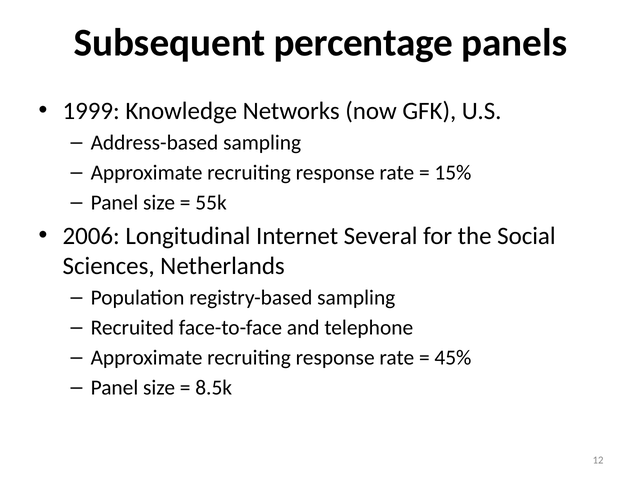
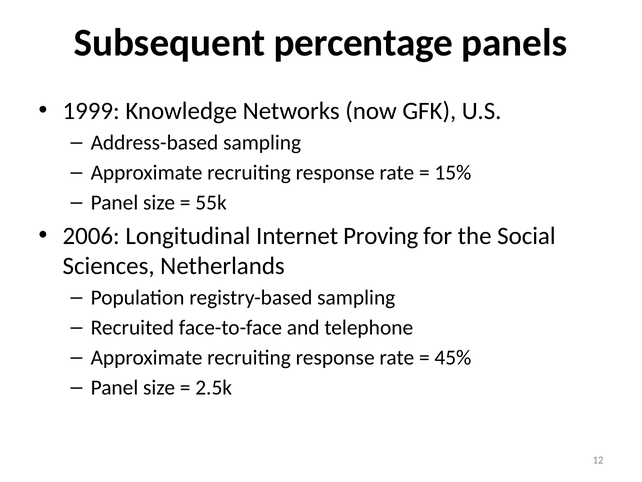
Several: Several -> Proving
8.5k: 8.5k -> 2.5k
